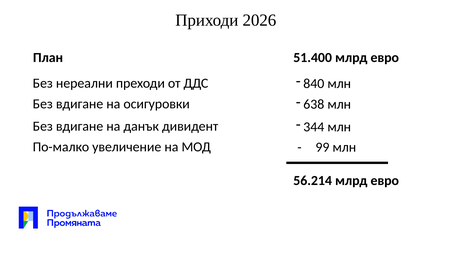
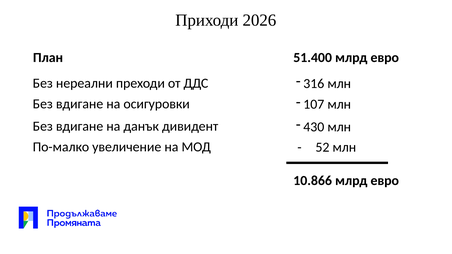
840: 840 -> 316
638: 638 -> 107
344: 344 -> 430
99: 99 -> 52
56.214: 56.214 -> 10.866
